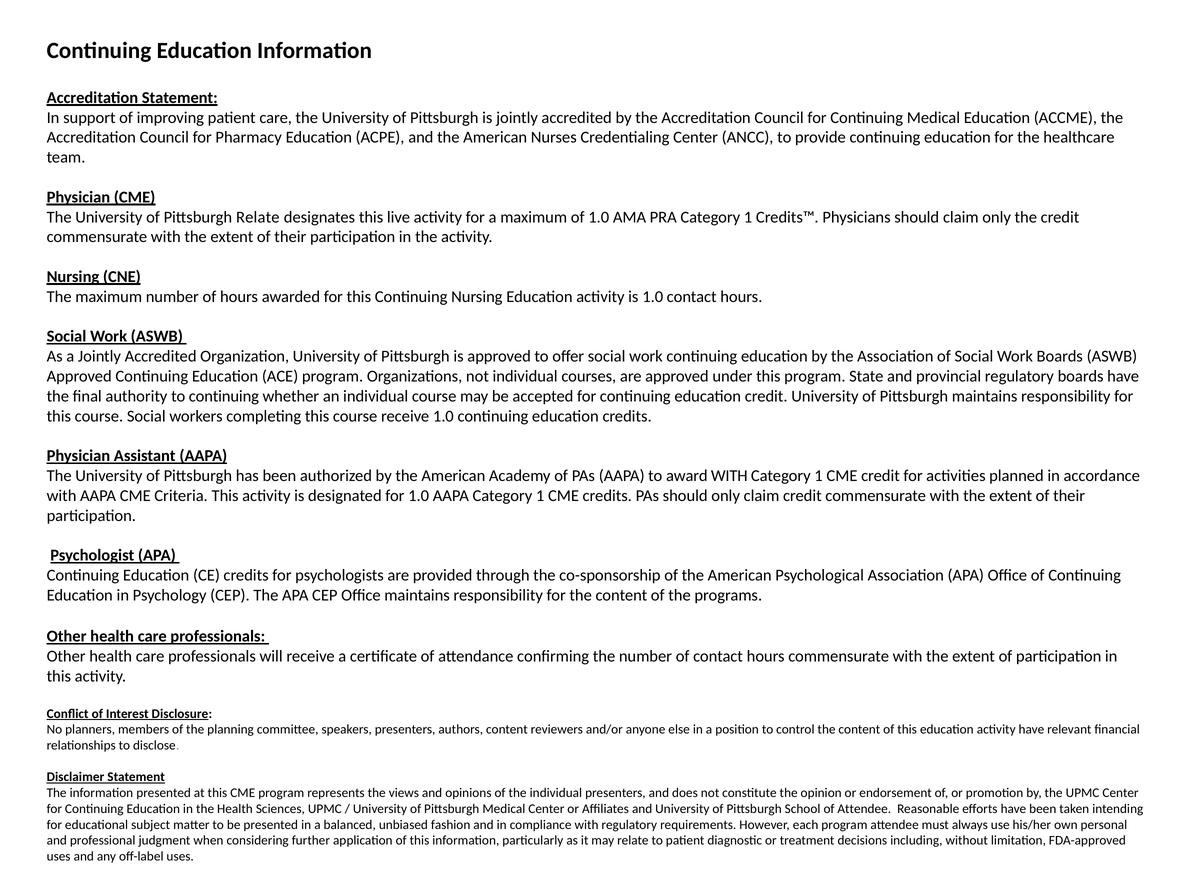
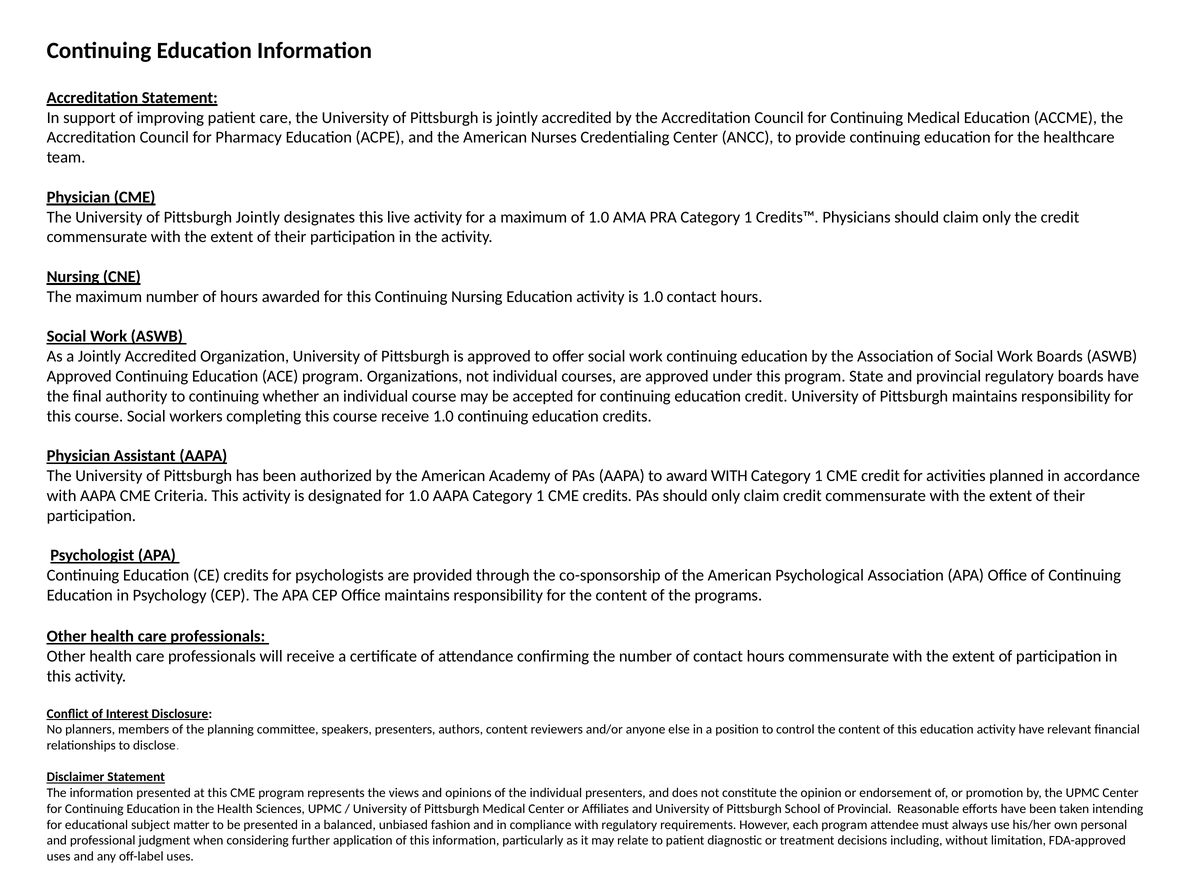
Pittsburgh Relate: Relate -> Jointly
of Attendee: Attendee -> Provincial
